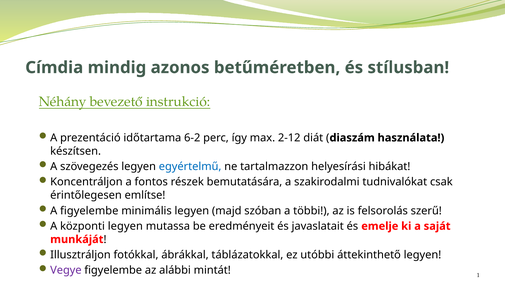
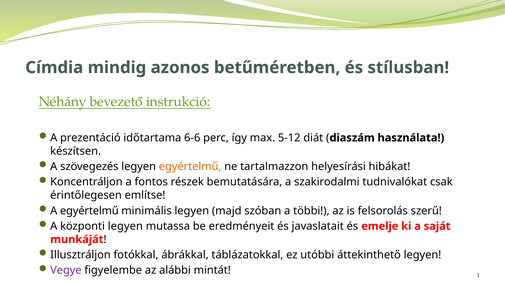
6-2: 6-2 -> 6-6
2-12: 2-12 -> 5-12
egyértelmű at (190, 167) colour: blue -> orange
A figyelembe: figyelembe -> egyértelmű
